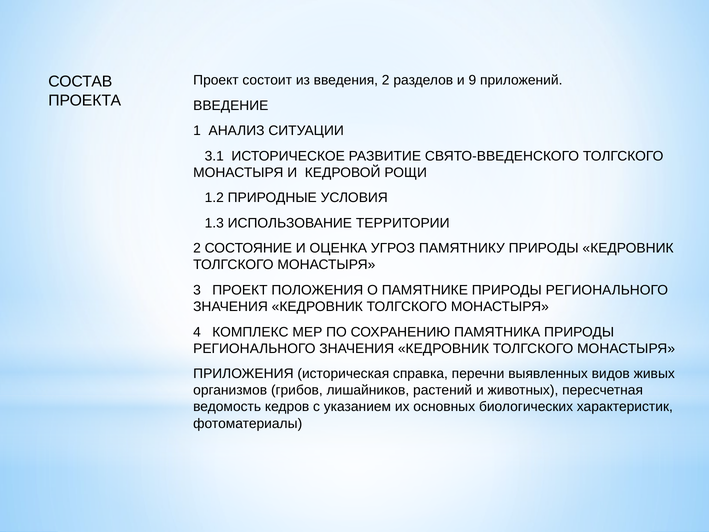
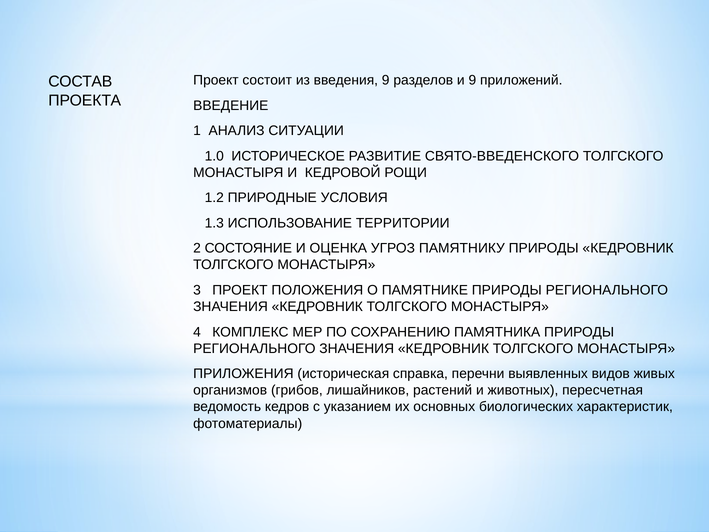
введения 2: 2 -> 9
3.1: 3.1 -> 1.0
